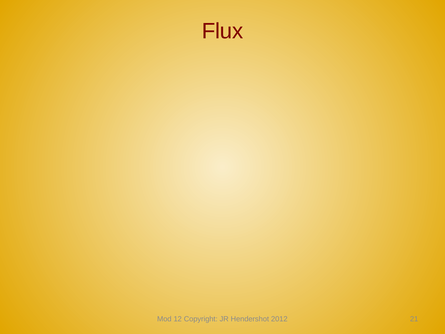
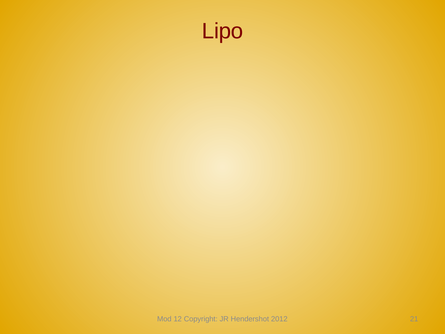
Flux: Flux -> Lipo
